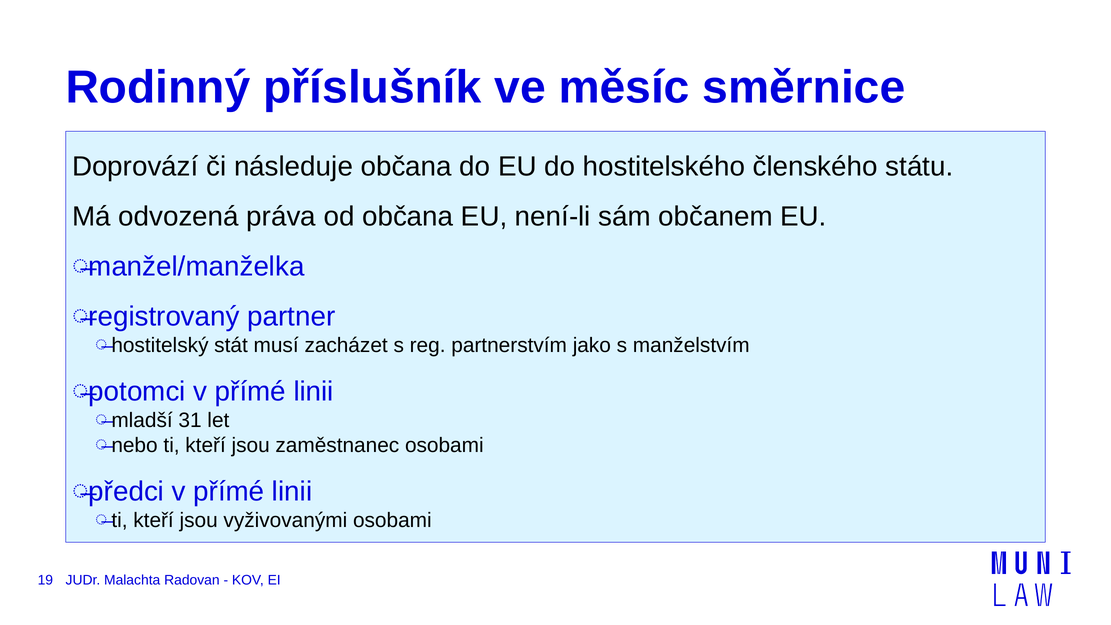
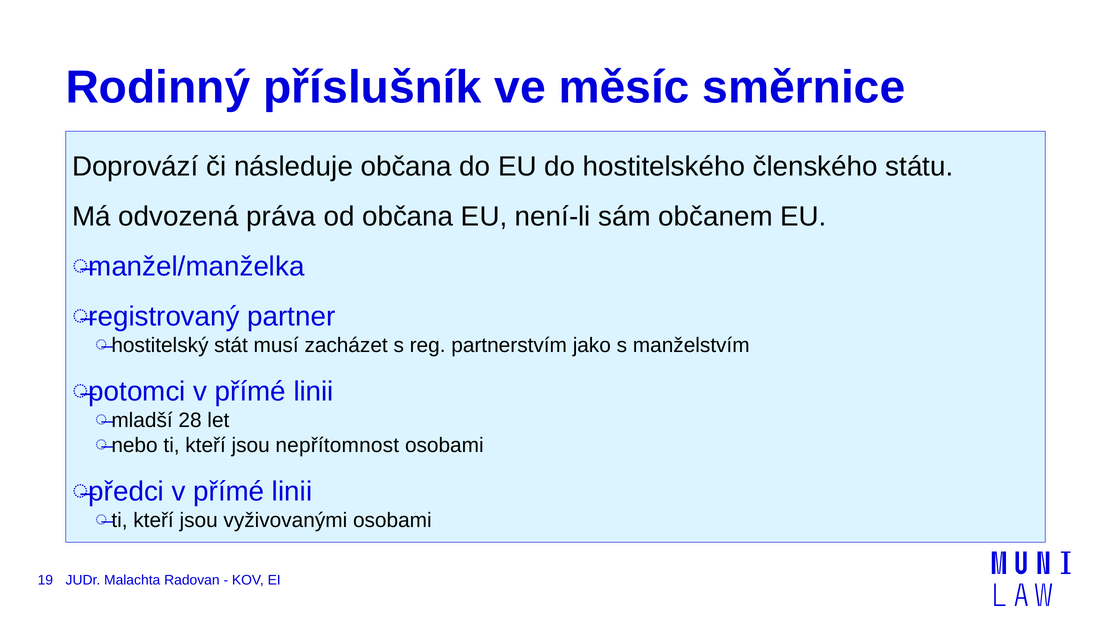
31: 31 -> 28
zaměstnanec: zaměstnanec -> nepřítomnost
